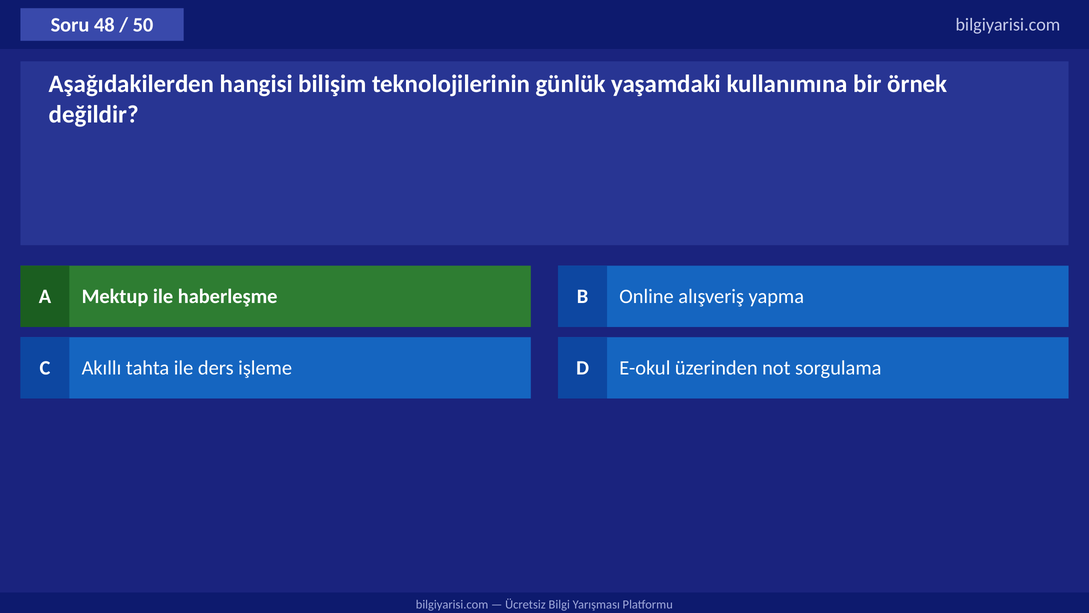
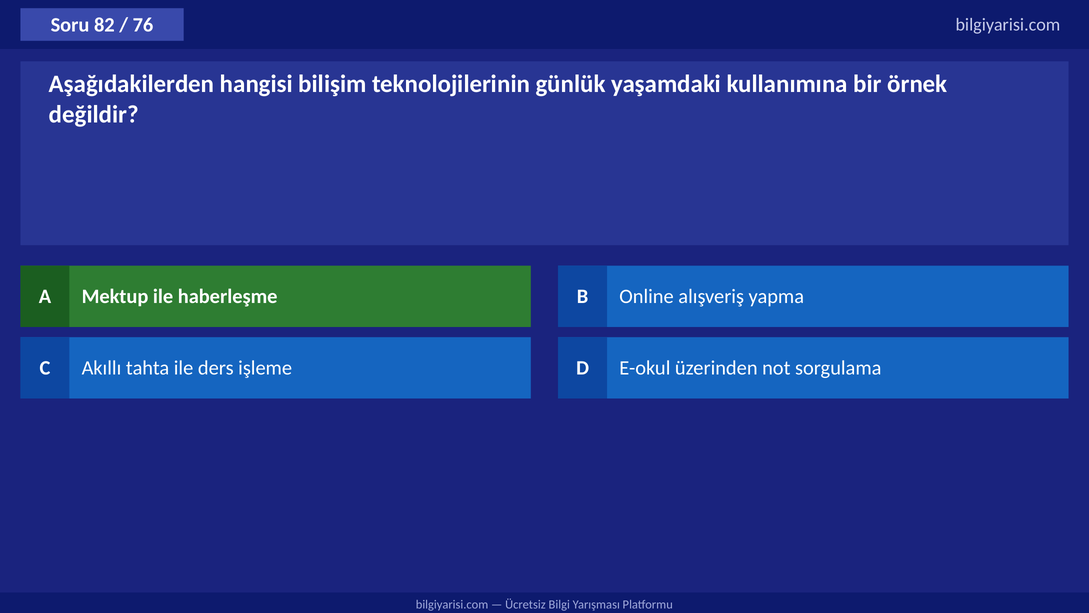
48: 48 -> 82
50: 50 -> 76
